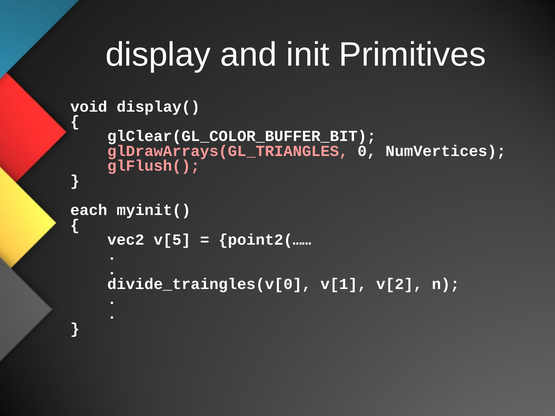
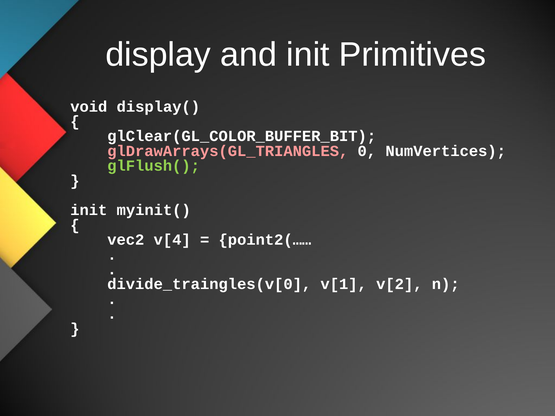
glFlush( colour: pink -> light green
each at (89, 210): each -> init
v[5: v[5 -> v[4
